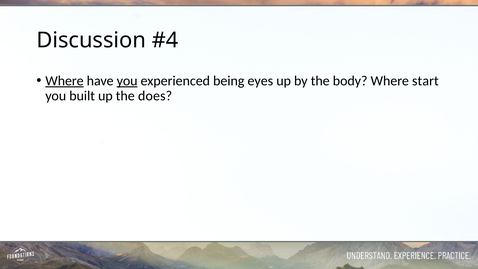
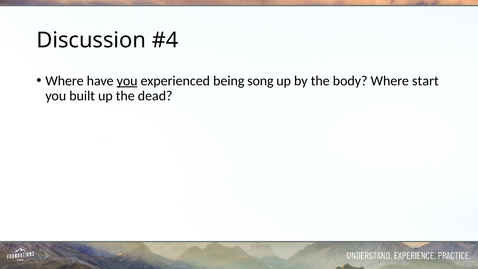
Where at (65, 81) underline: present -> none
eyes: eyes -> song
does: does -> dead
